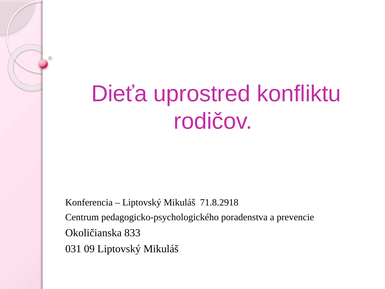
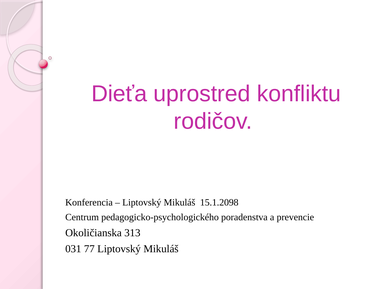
71.8.2918: 71.8.2918 -> 15.1.2098
833: 833 -> 313
09: 09 -> 77
